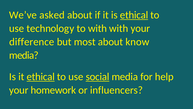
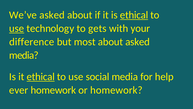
use at (17, 28) underline: none -> present
to with: with -> gets
about know: know -> asked
social underline: present -> none
your at (19, 90): your -> ever
or influencers: influencers -> homework
